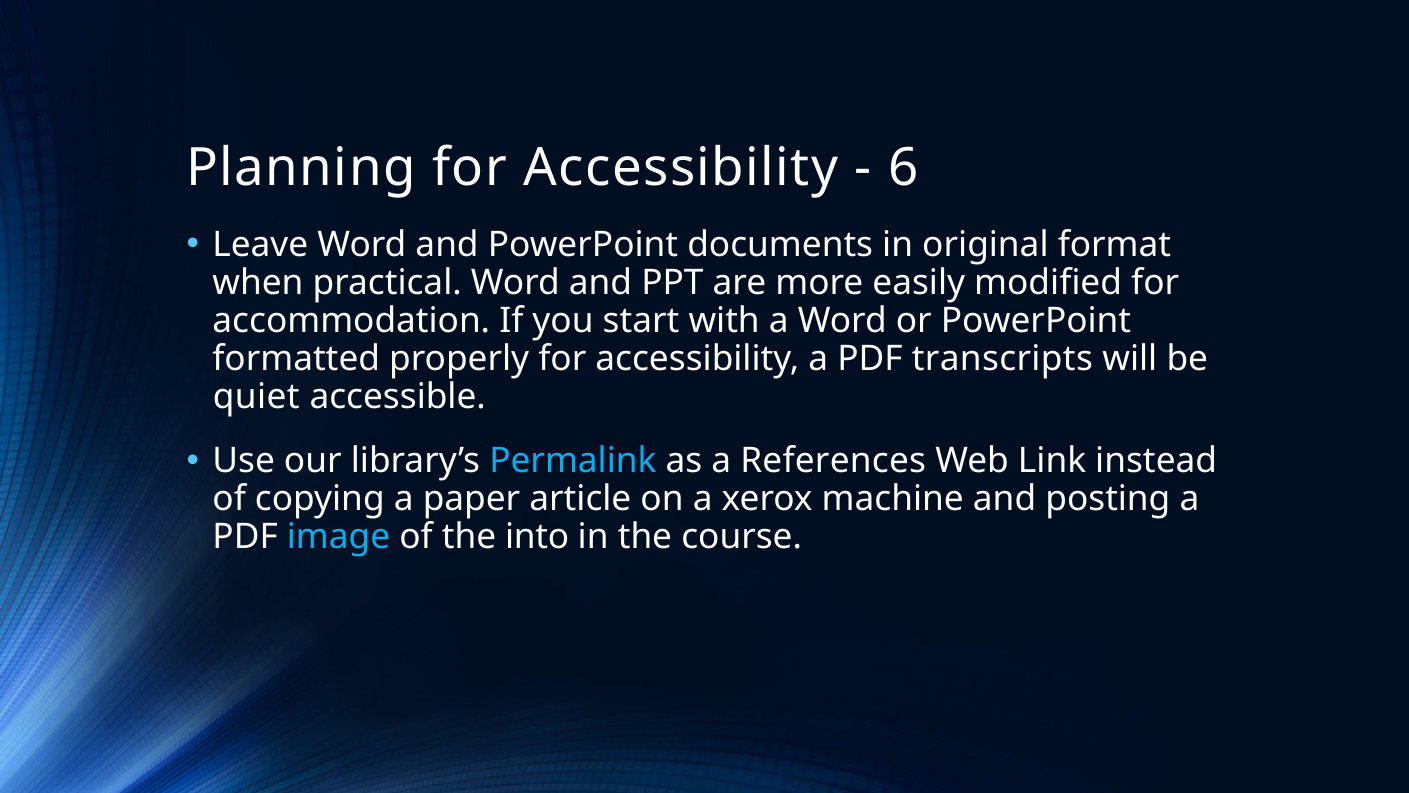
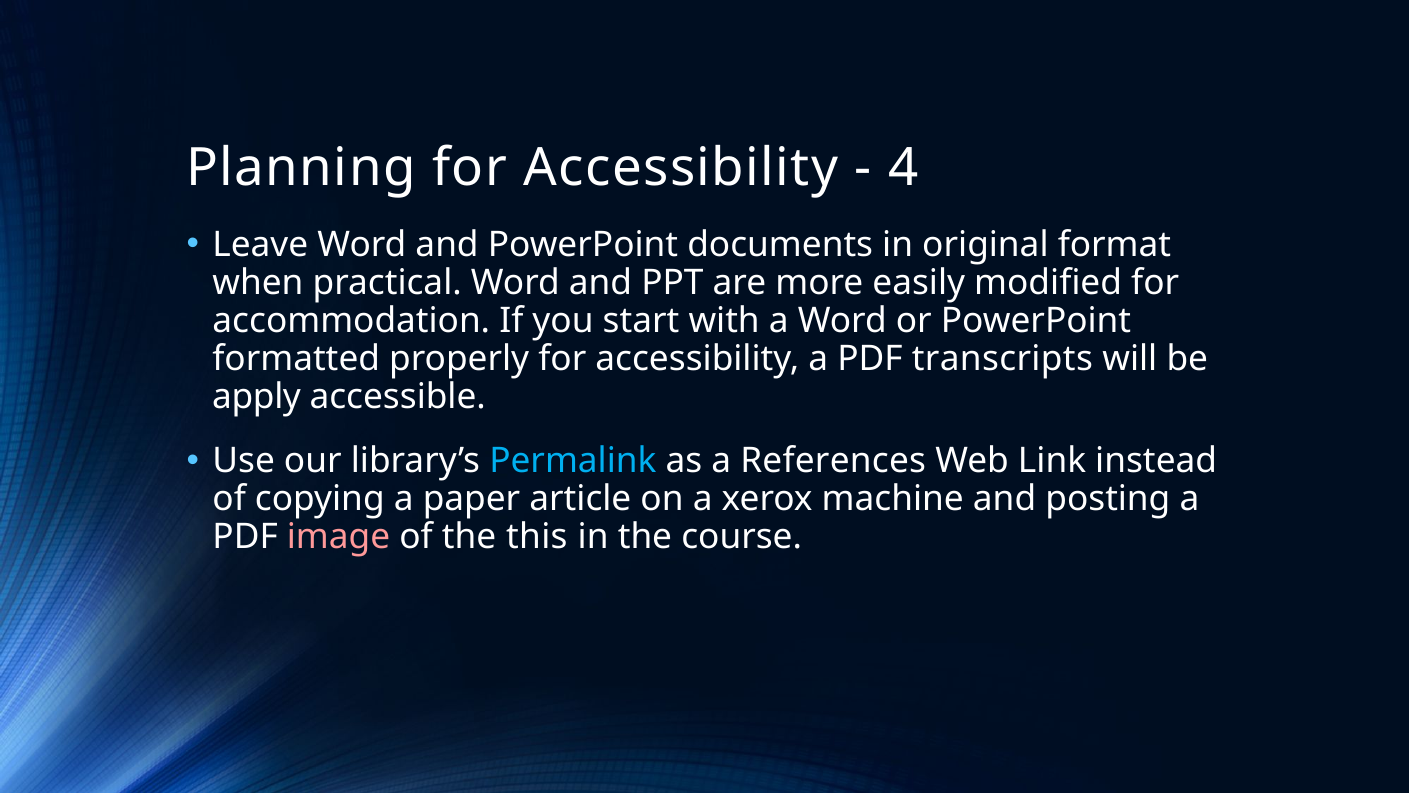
6: 6 -> 4
quiet: quiet -> apply
image colour: light blue -> pink
into: into -> this
